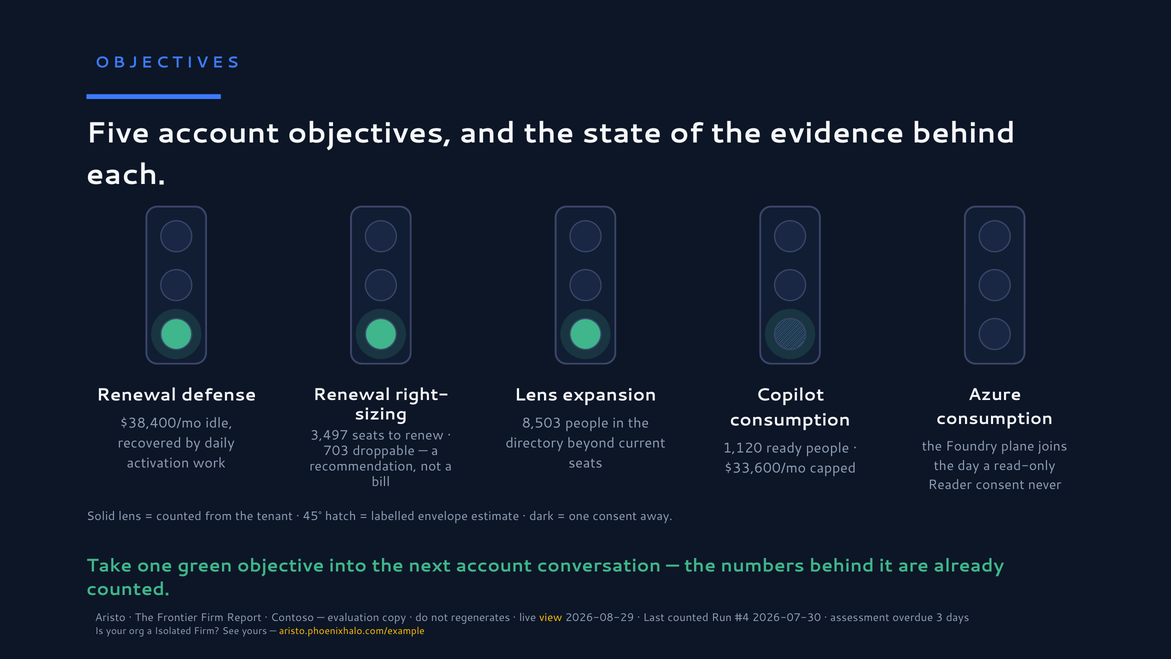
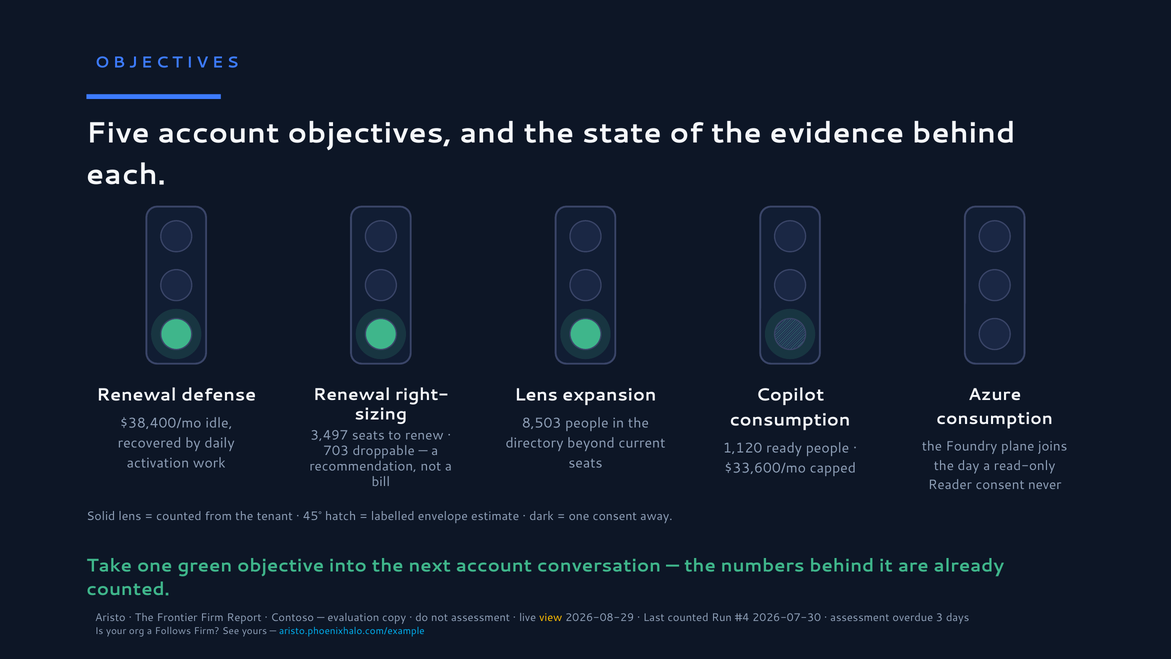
not regenerates: regenerates -> assessment
Isolated: Isolated -> Follows
aristo.phoenixhalo.com/example colour: yellow -> light blue
